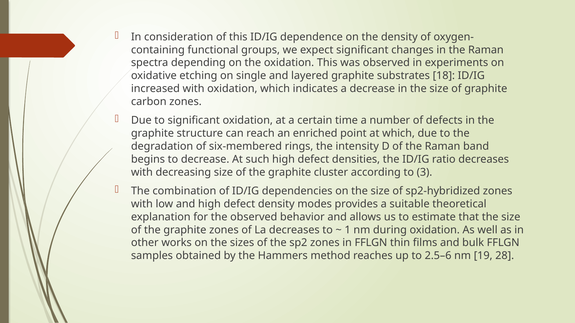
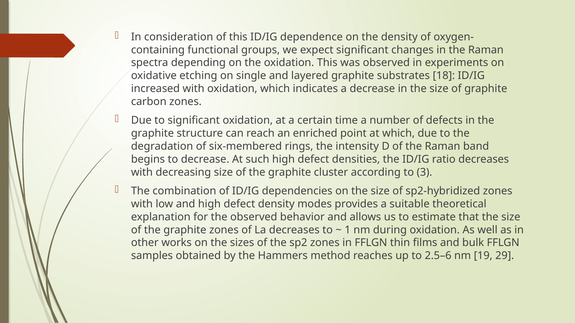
28: 28 -> 29
